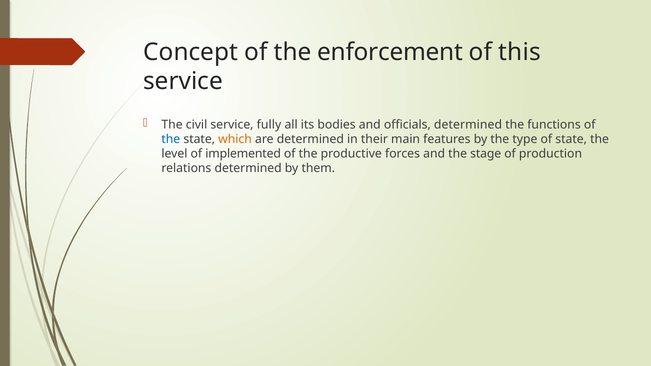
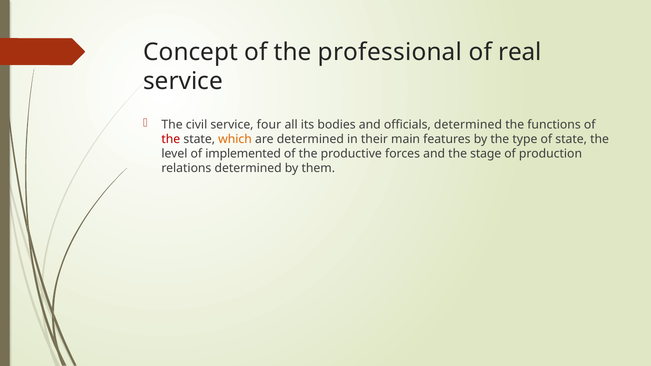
enforcement: enforcement -> professional
this: this -> real
fully: fully -> four
the at (171, 139) colour: blue -> red
